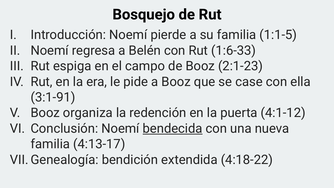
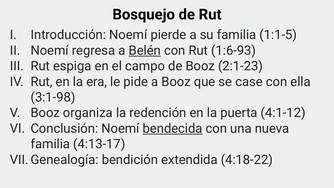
Belén underline: none -> present
1:6-33: 1:6-33 -> 1:6-93
3:1-91: 3:1-91 -> 3:1-98
